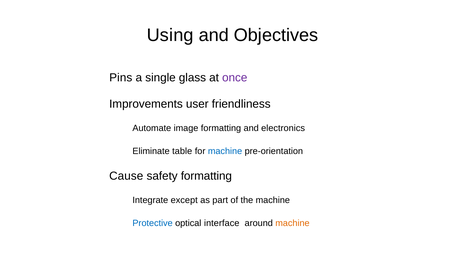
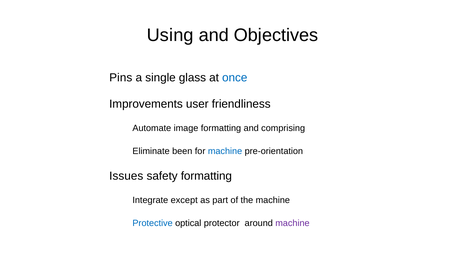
once colour: purple -> blue
electronics: electronics -> comprising
table: table -> been
Cause: Cause -> Issues
interface: interface -> protector
machine at (292, 223) colour: orange -> purple
